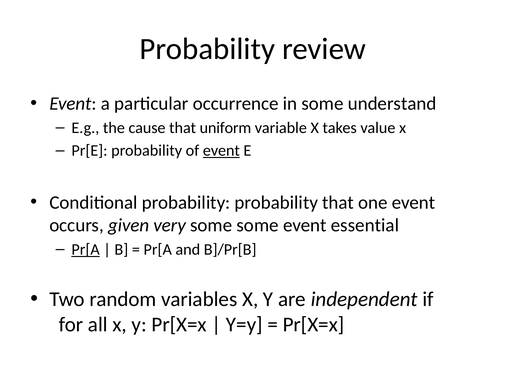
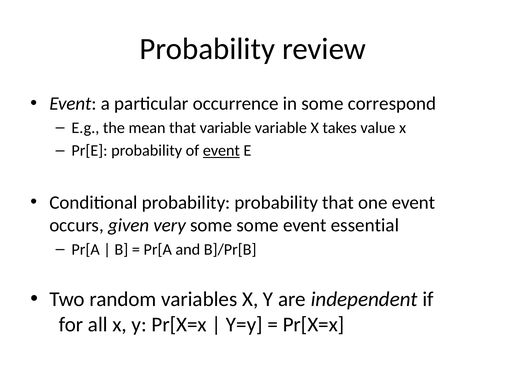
understand: understand -> correspond
cause: cause -> mean
that uniform: uniform -> variable
Pr[A at (86, 250) underline: present -> none
